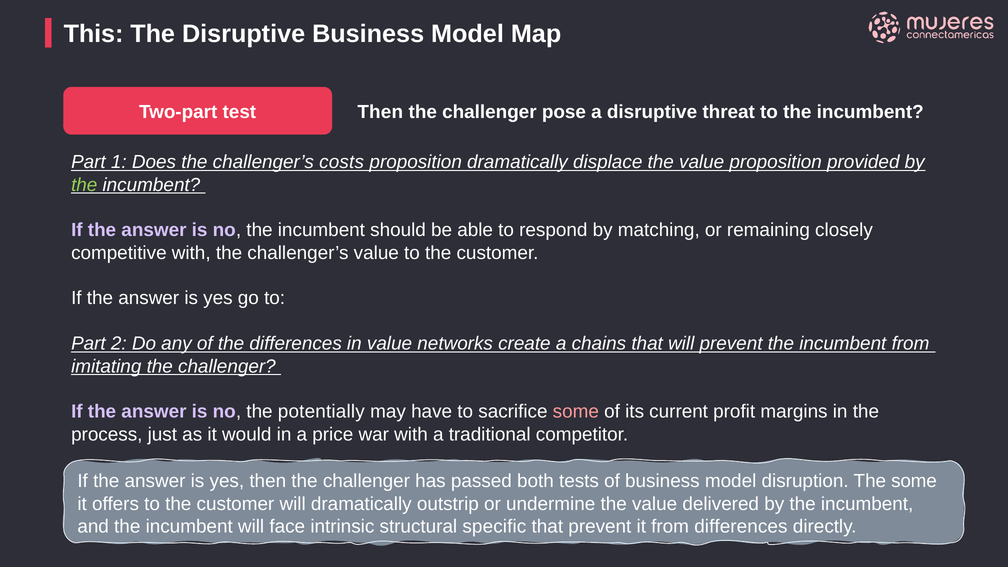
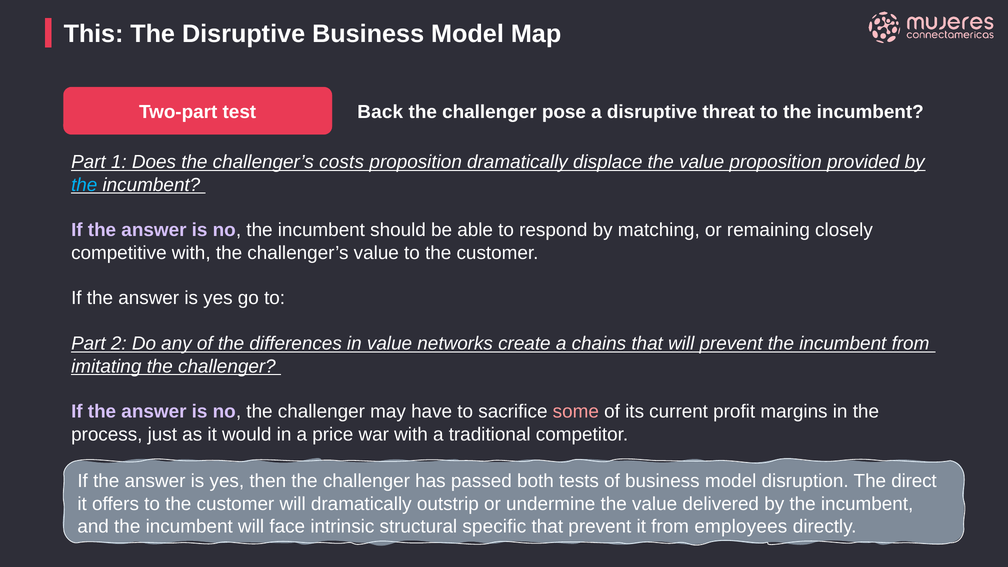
Then at (380, 112): Then -> Back
the at (84, 185) colour: light green -> light blue
no the potentially: potentially -> challenger
The some: some -> direct
from differences: differences -> employees
